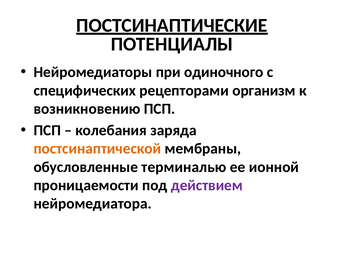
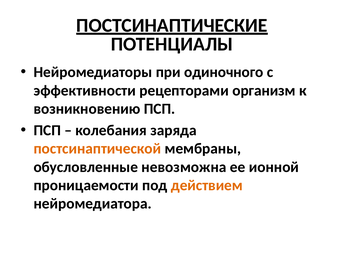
специфических: специфических -> эффективности
терминалью: терминалью -> невозможна
действием colour: purple -> orange
